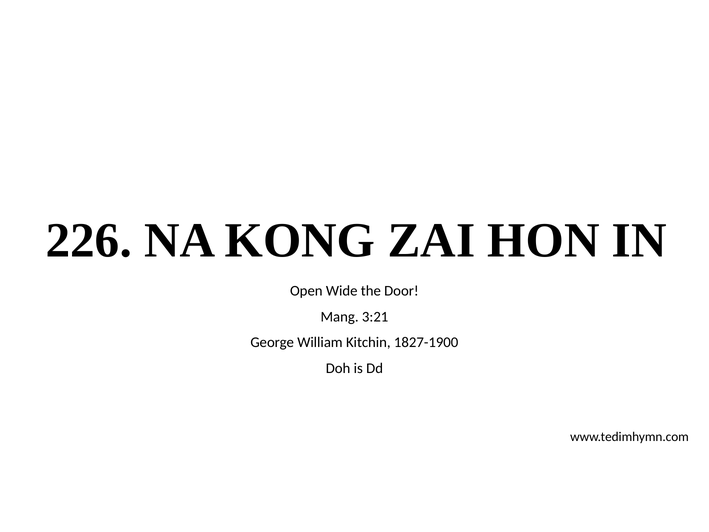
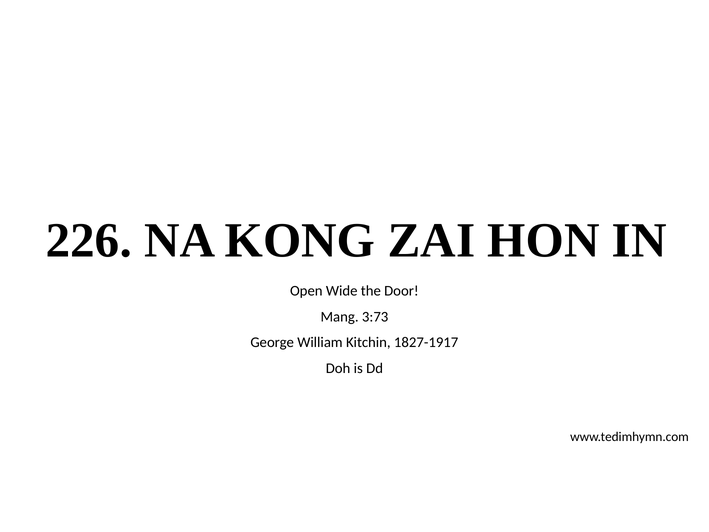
3:21: 3:21 -> 3:73
1827-1900: 1827-1900 -> 1827-1917
